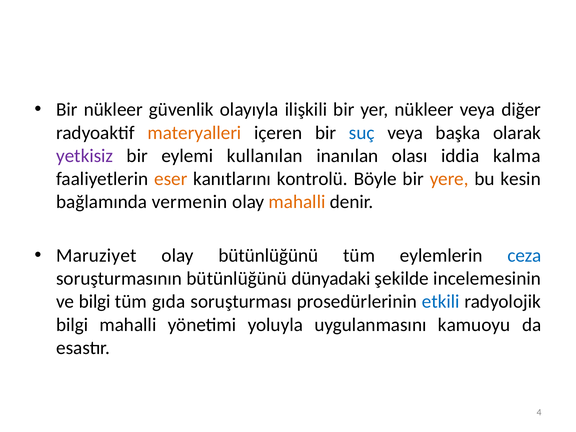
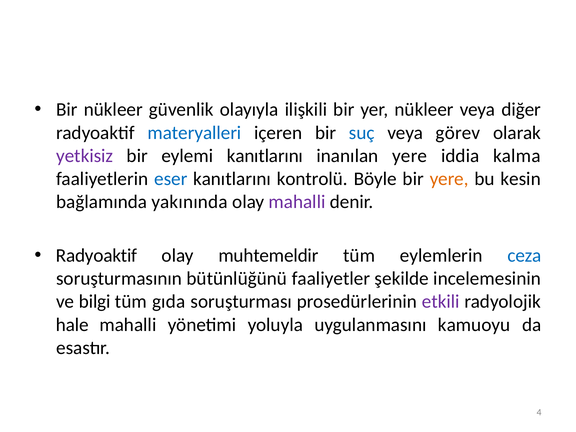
materyalleri colour: orange -> blue
başka: başka -> görev
eylemi kullanılan: kullanılan -> kanıtlarını
inanılan olası: olası -> yere
eser colour: orange -> blue
vermenin: vermenin -> yakınında
mahalli at (297, 202) colour: orange -> purple
Maruziyet at (96, 256): Maruziyet -> Radyoaktif
olay bütünlüğünü: bütünlüğünü -> muhtemeldir
dünyadaki: dünyadaki -> faaliyetler
etkili colour: blue -> purple
bilgi at (72, 325): bilgi -> hale
